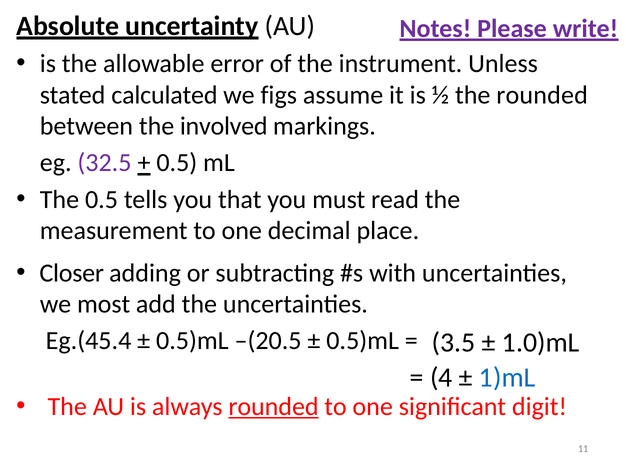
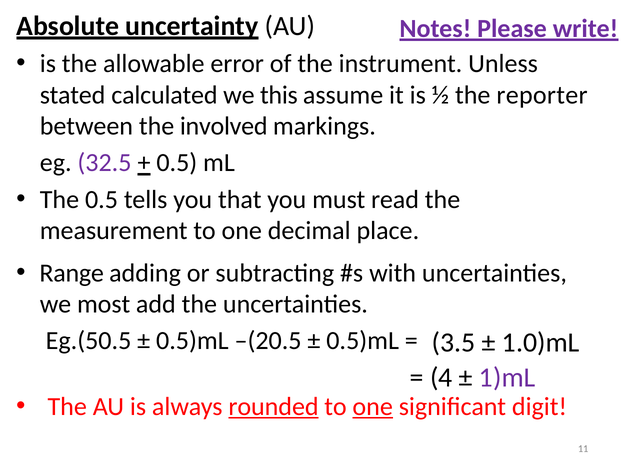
figs: figs -> this
the rounded: rounded -> reporter
Closer: Closer -> Range
Eg.(45.4: Eg.(45.4 -> Eg.(50.5
1)mL colour: blue -> purple
one at (373, 406) underline: none -> present
